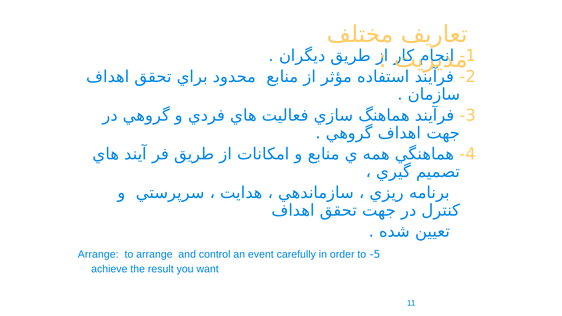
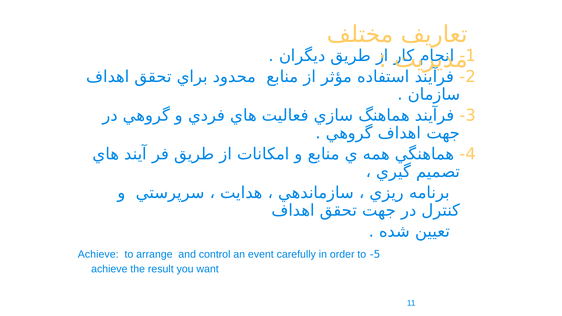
Arrange at (98, 254): Arrange -> Achieve
